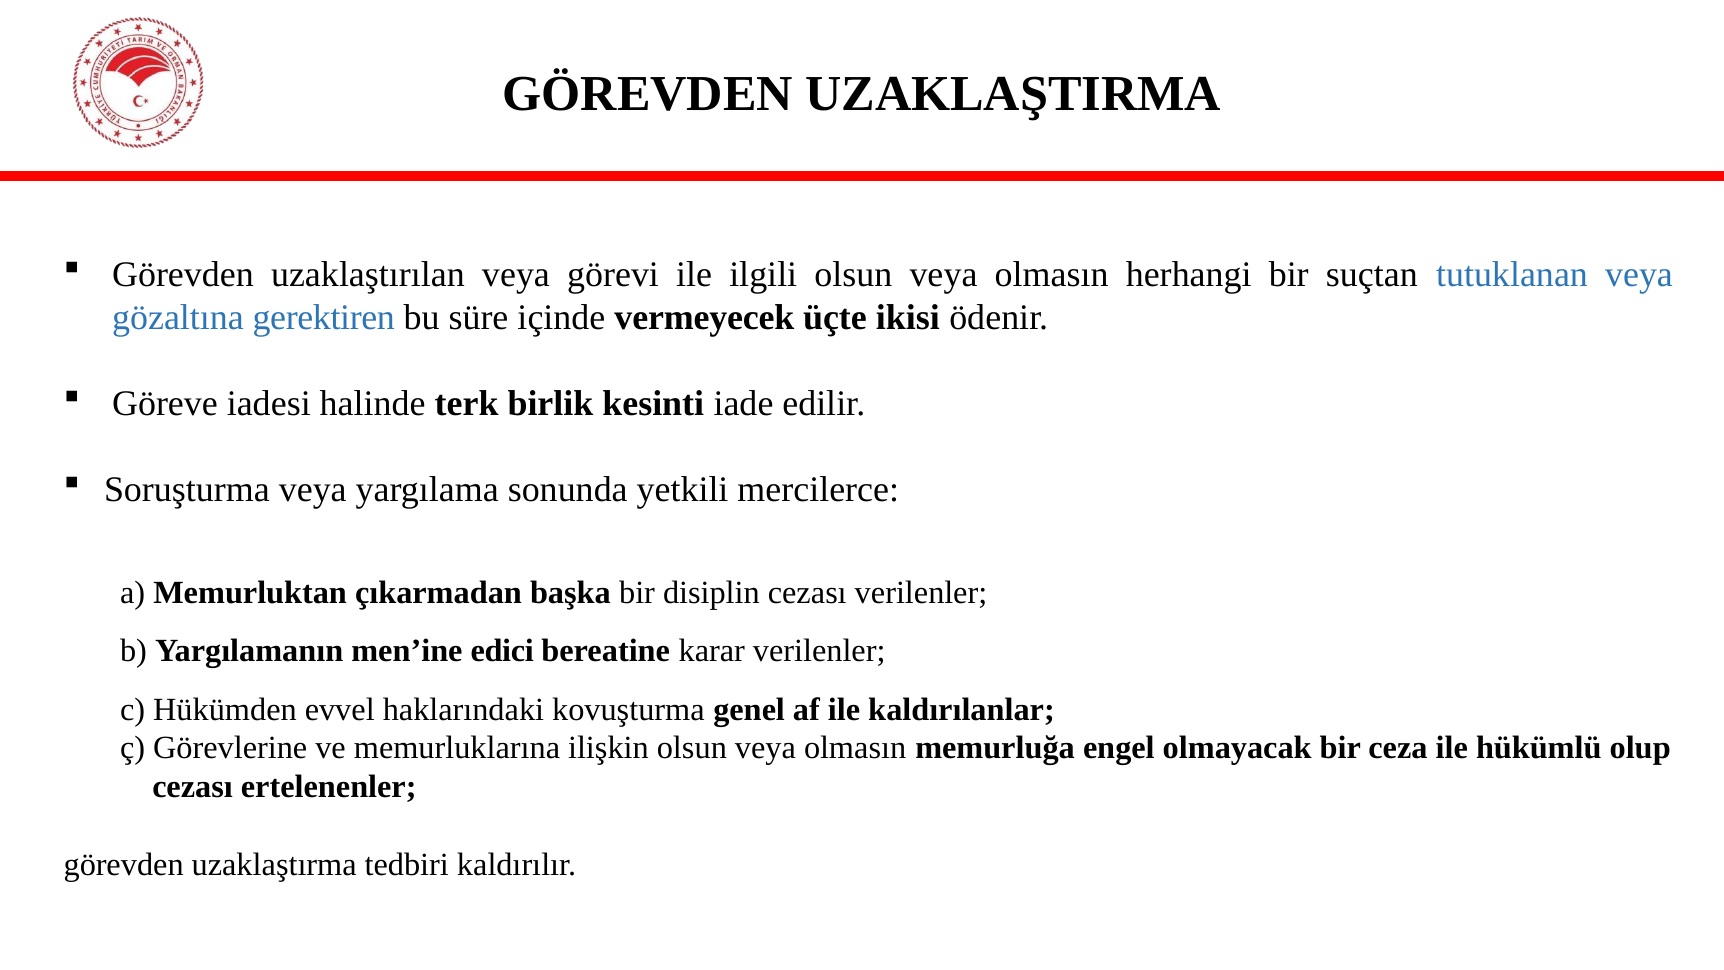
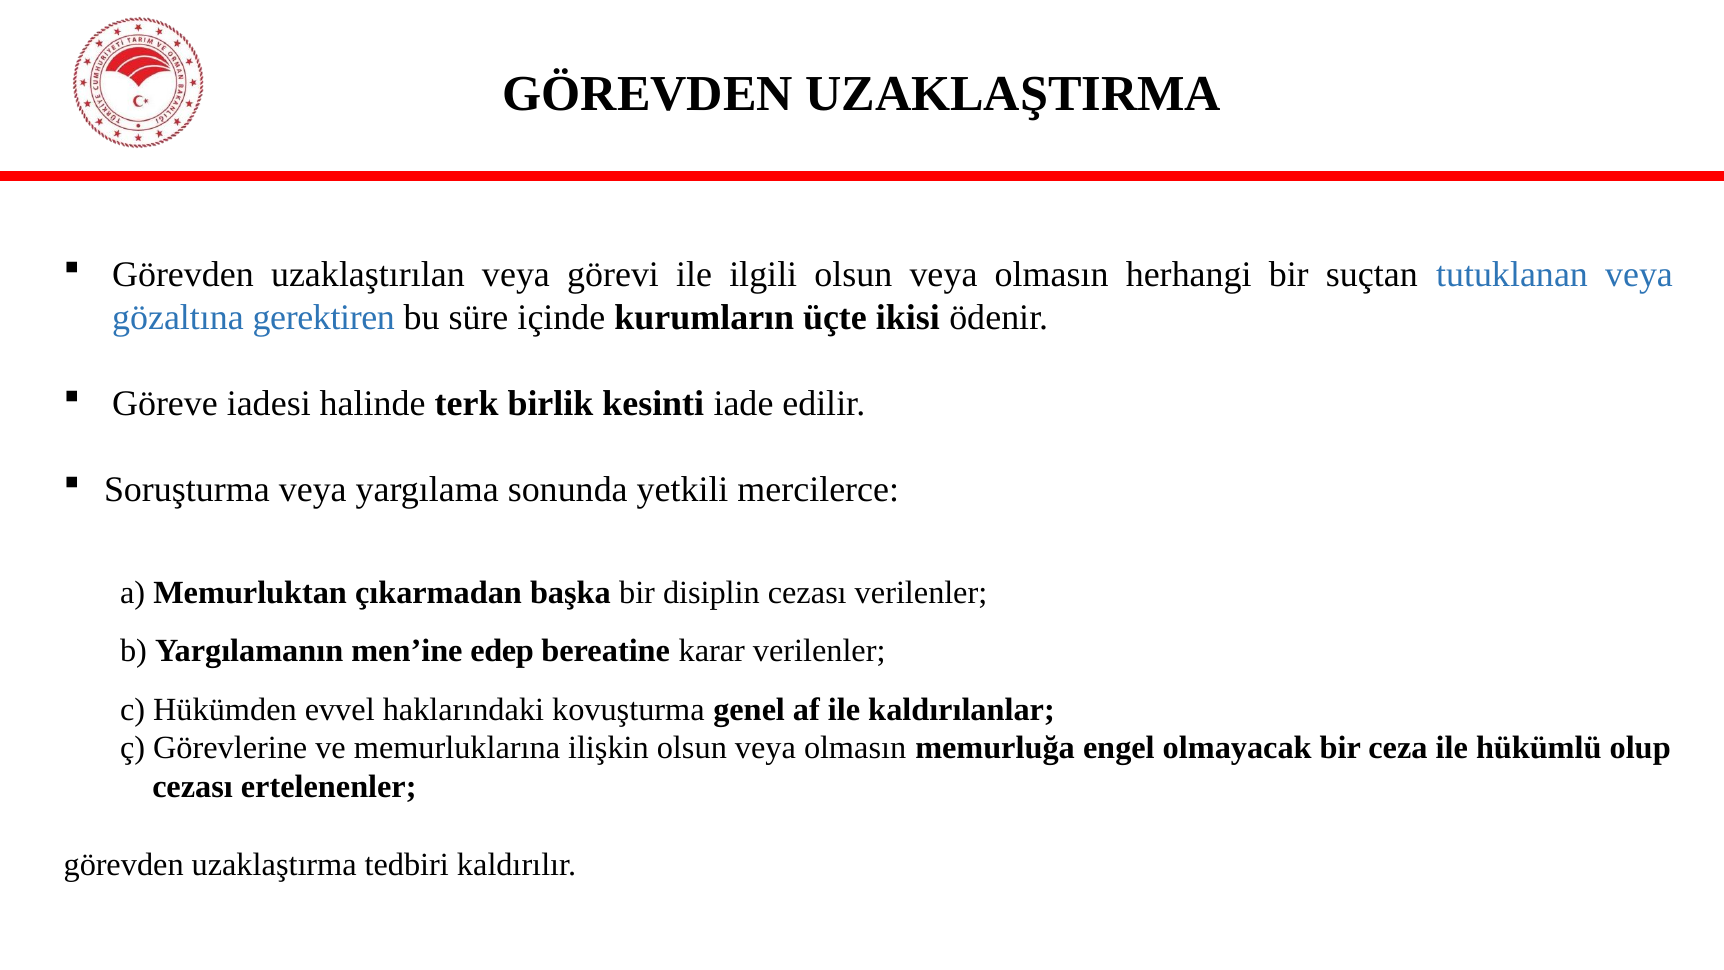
vermeyecek: vermeyecek -> kurumların
edici: edici -> edep
